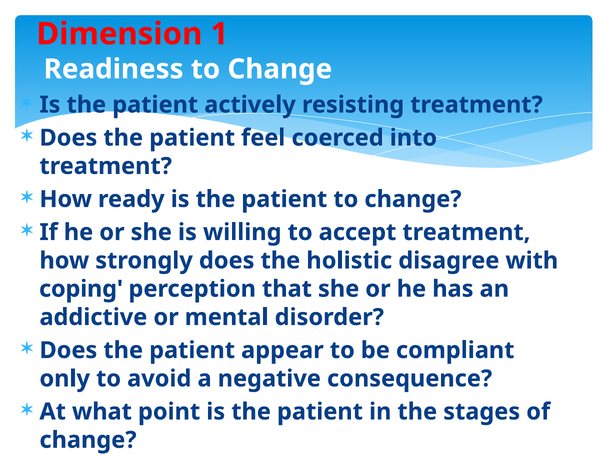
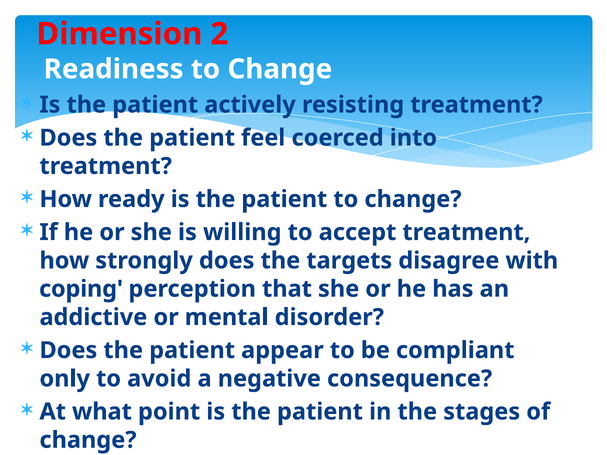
1: 1 -> 2
holistic: holistic -> targets
